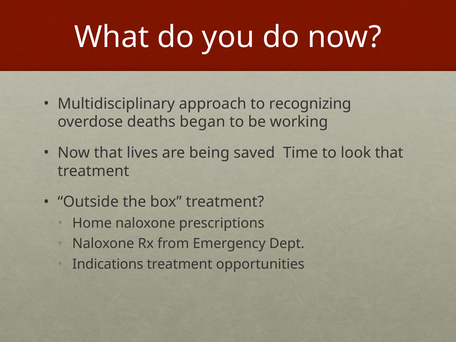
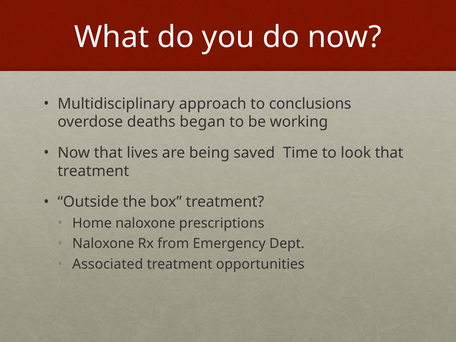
recognizing: recognizing -> conclusions
Indications: Indications -> Associated
